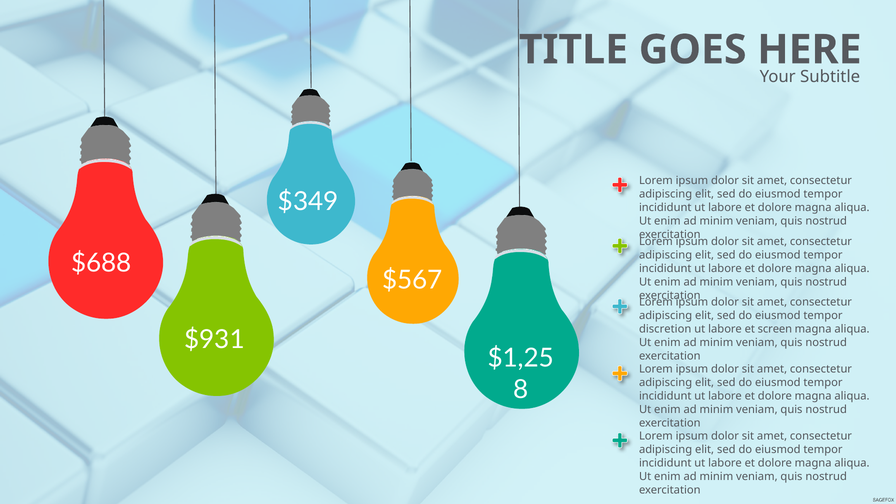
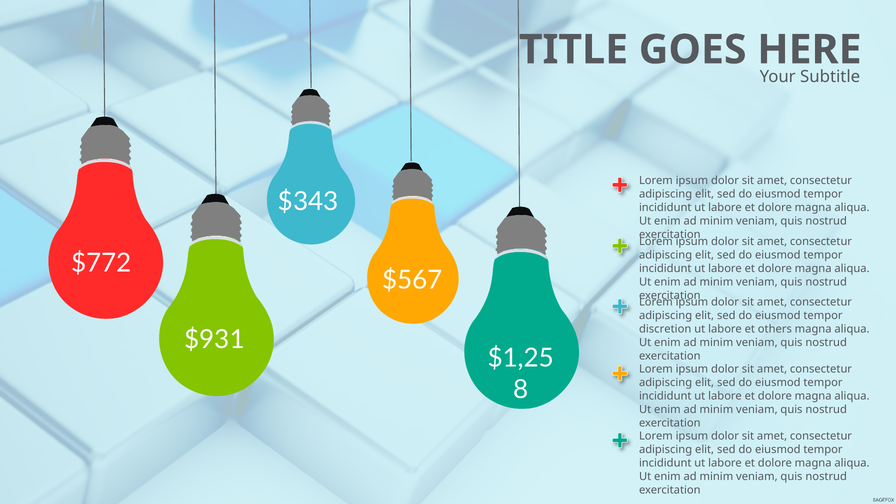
$349: $349 -> $343
$688: $688 -> $772
screen: screen -> others
